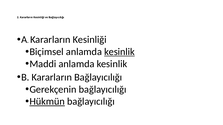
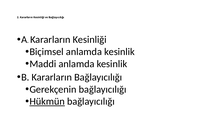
kesinlik at (119, 52) underline: present -> none
